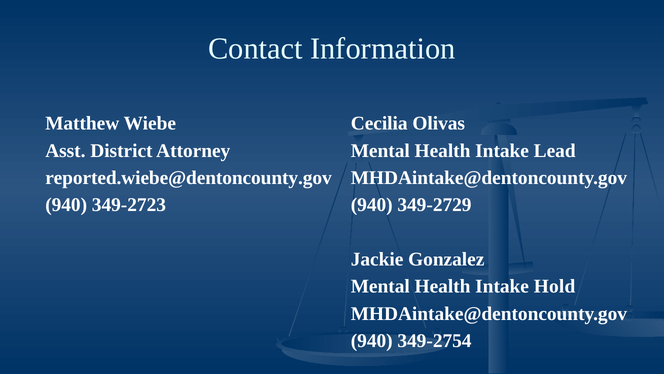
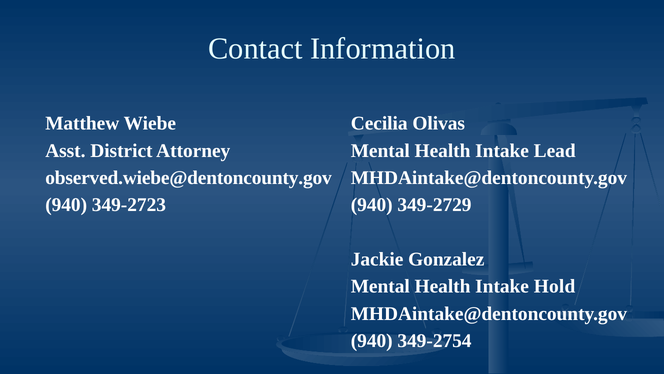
reported.wiebe@dentoncounty.gov: reported.wiebe@dentoncounty.gov -> observed.wiebe@dentoncounty.gov
